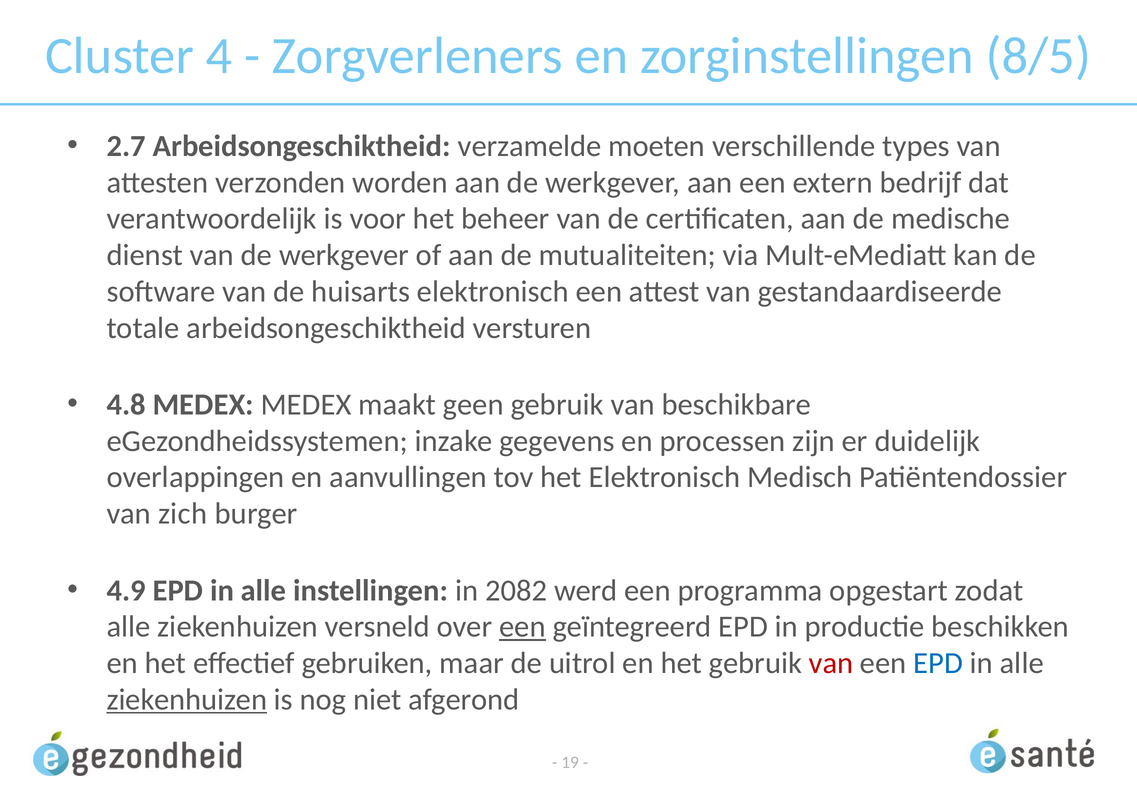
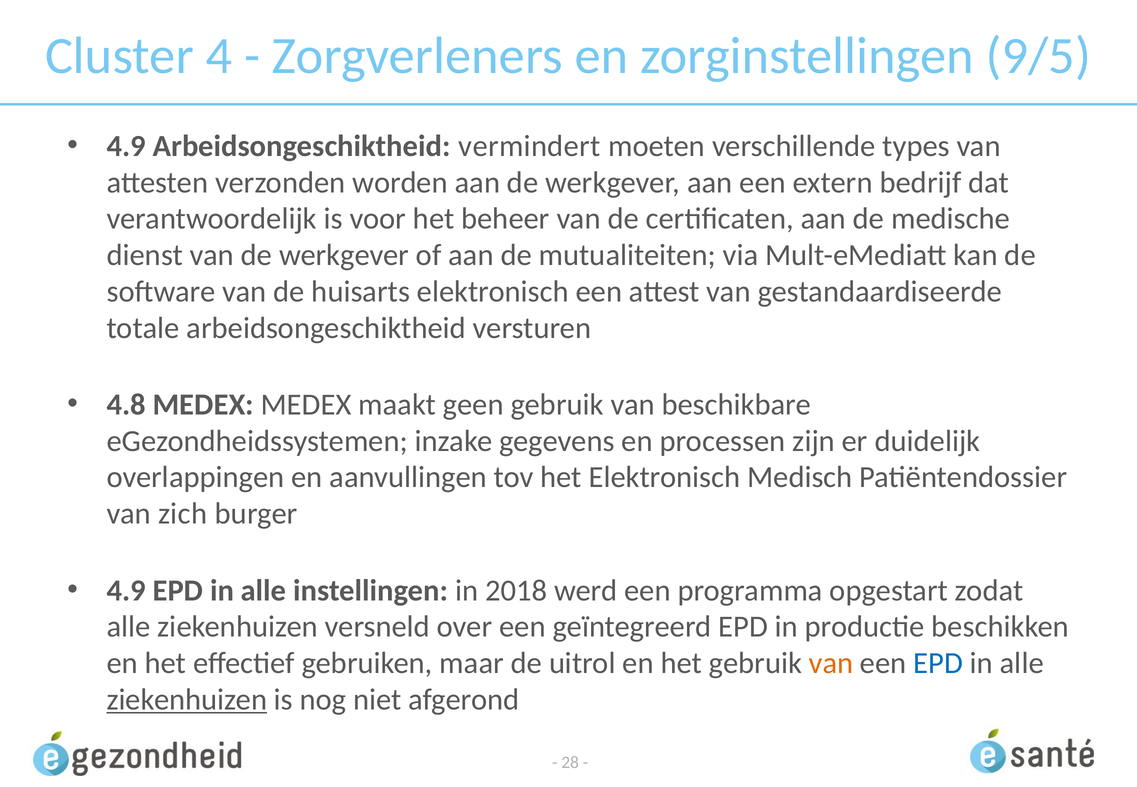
8/5: 8/5 -> 9/5
2.7 at (126, 146): 2.7 -> 4.9
verzamelde: verzamelde -> vermindert
2082: 2082 -> 2018
een at (522, 627) underline: present -> none
van at (831, 663) colour: red -> orange
19: 19 -> 28
